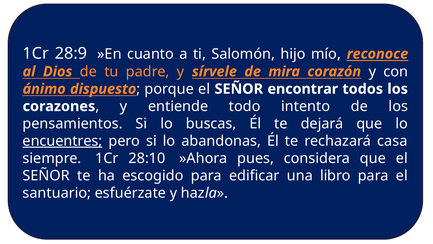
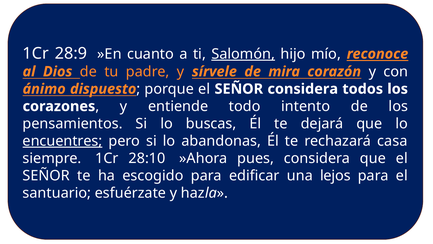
Salomón underline: none -> present
SEÑOR encontrar: encontrar -> considera
libro: libro -> lejos
